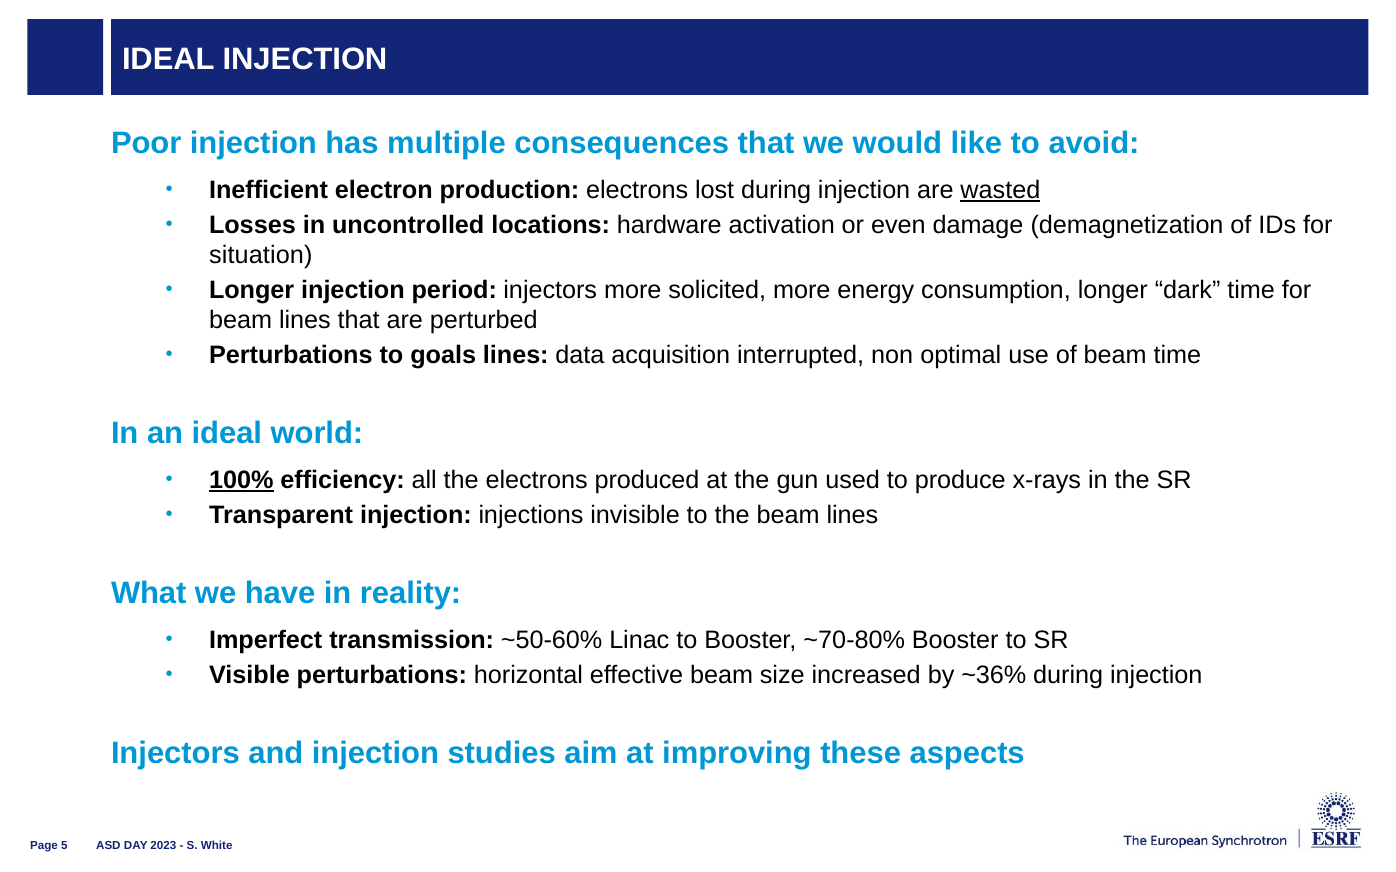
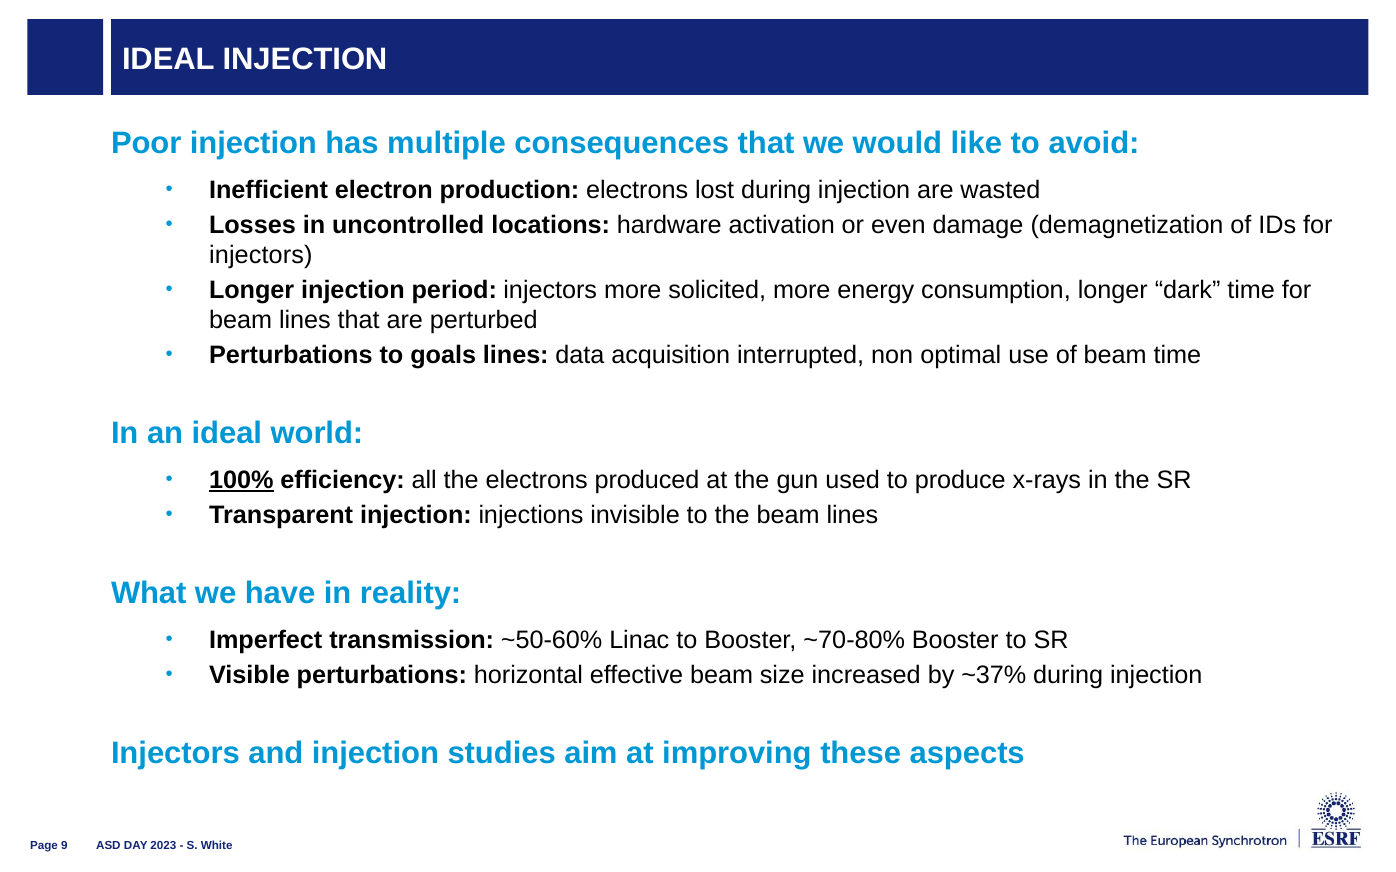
wasted underline: present -> none
situation at (261, 256): situation -> injectors
~36%: ~36% -> ~37%
5: 5 -> 9
